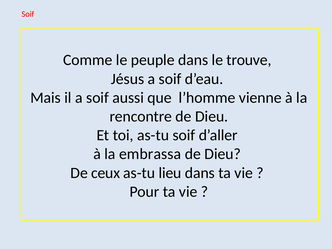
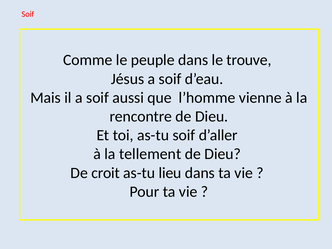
embrassa: embrassa -> tellement
ceux: ceux -> croit
